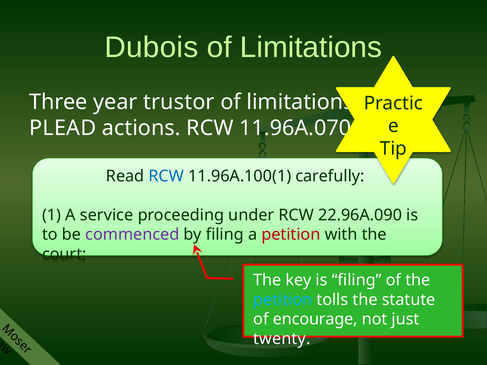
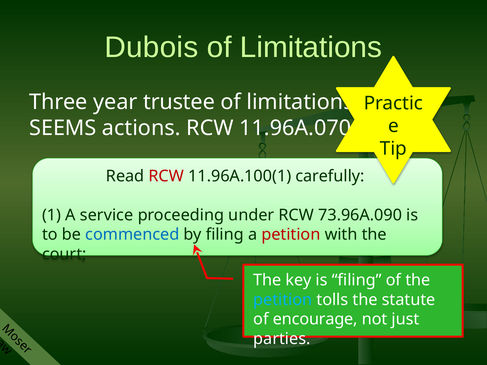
trustor: trustor -> trustee
PLEAD: PLEAD -> SEEMS
RCW at (166, 176) colour: blue -> red
22.96A.090: 22.96A.090 -> 73.96A.090
commenced colour: purple -> blue
twenty: twenty -> parties
